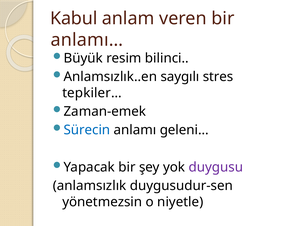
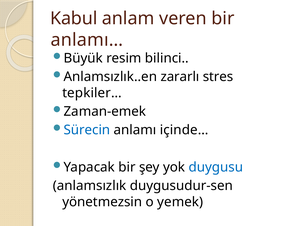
saygılı: saygılı -> zararlı
geleni…: geleni… -> içinde…
duygusu colour: purple -> blue
niyetle: niyetle -> yemek
